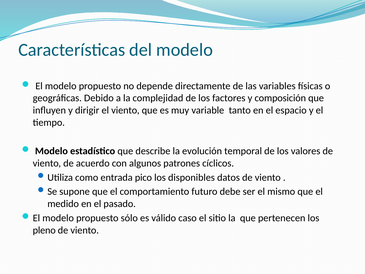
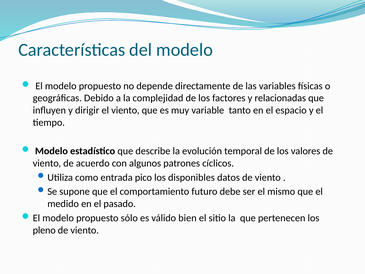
composición: composición -> relacionadas
caso: caso -> bien
